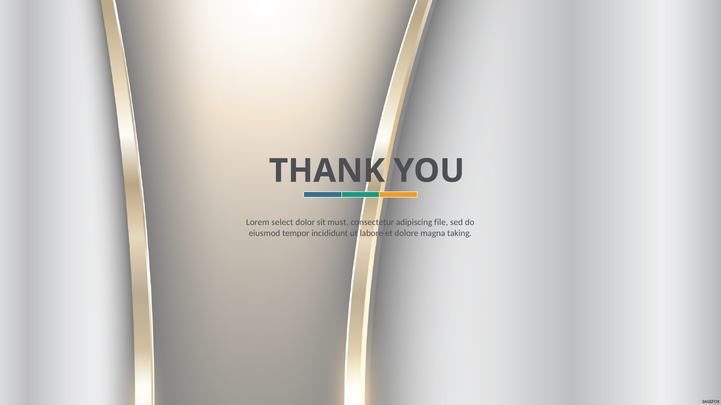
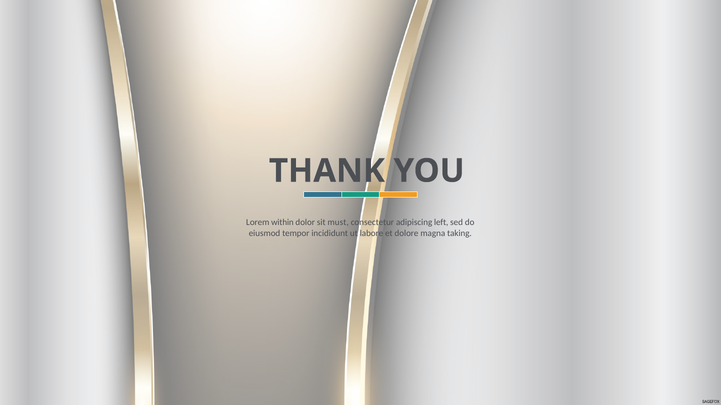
select: select -> within
file: file -> left
